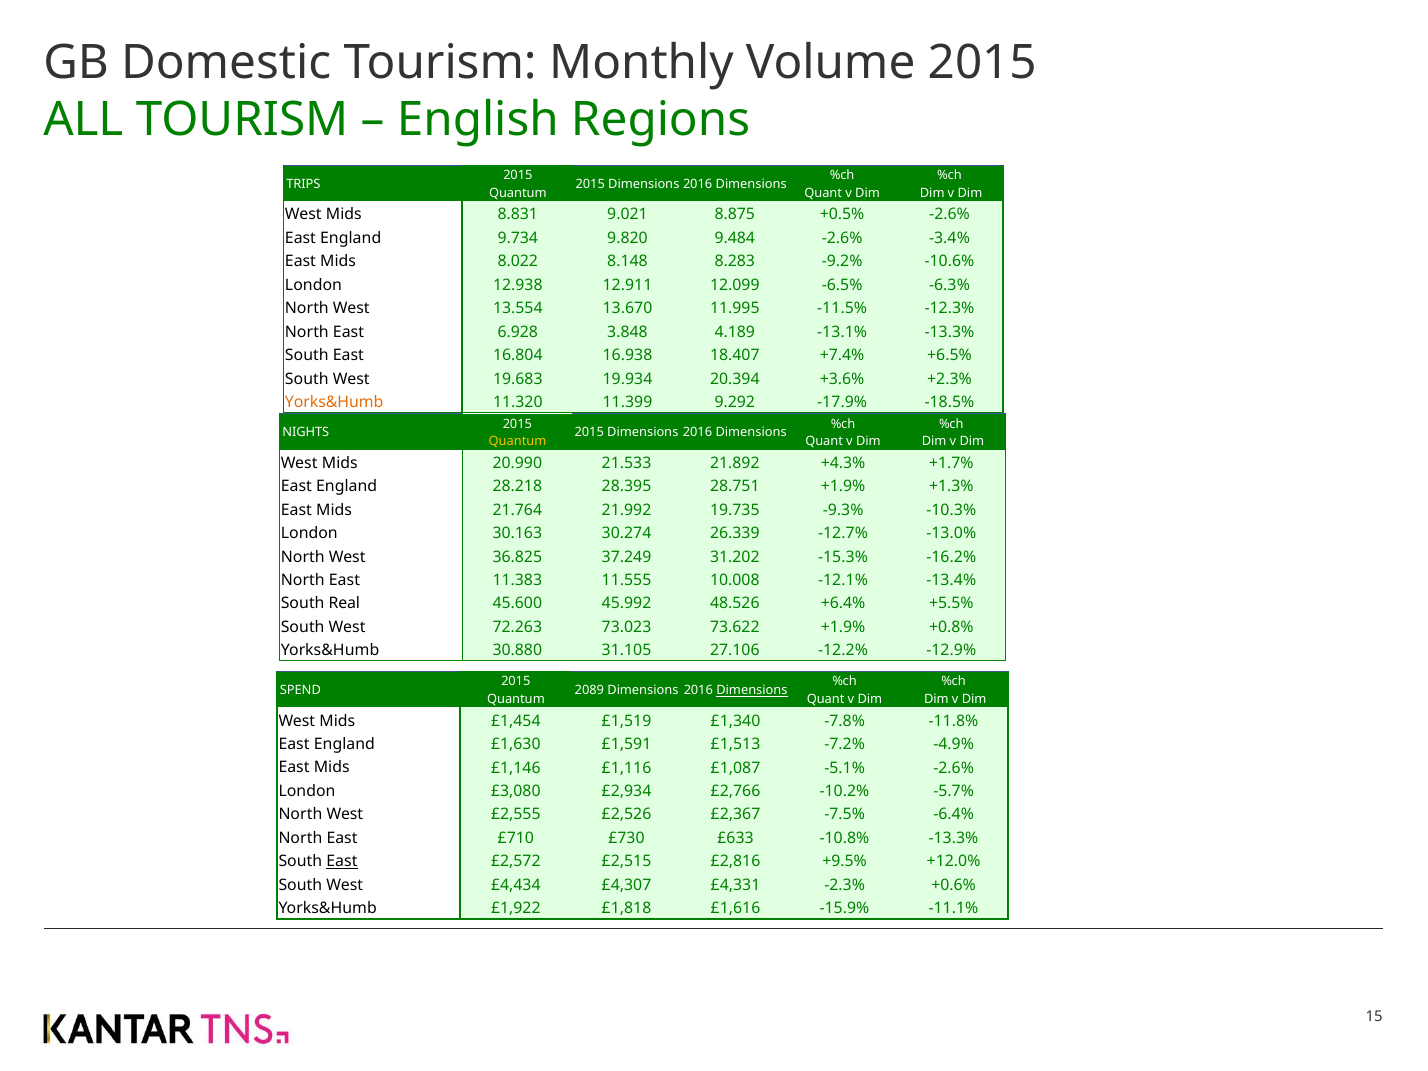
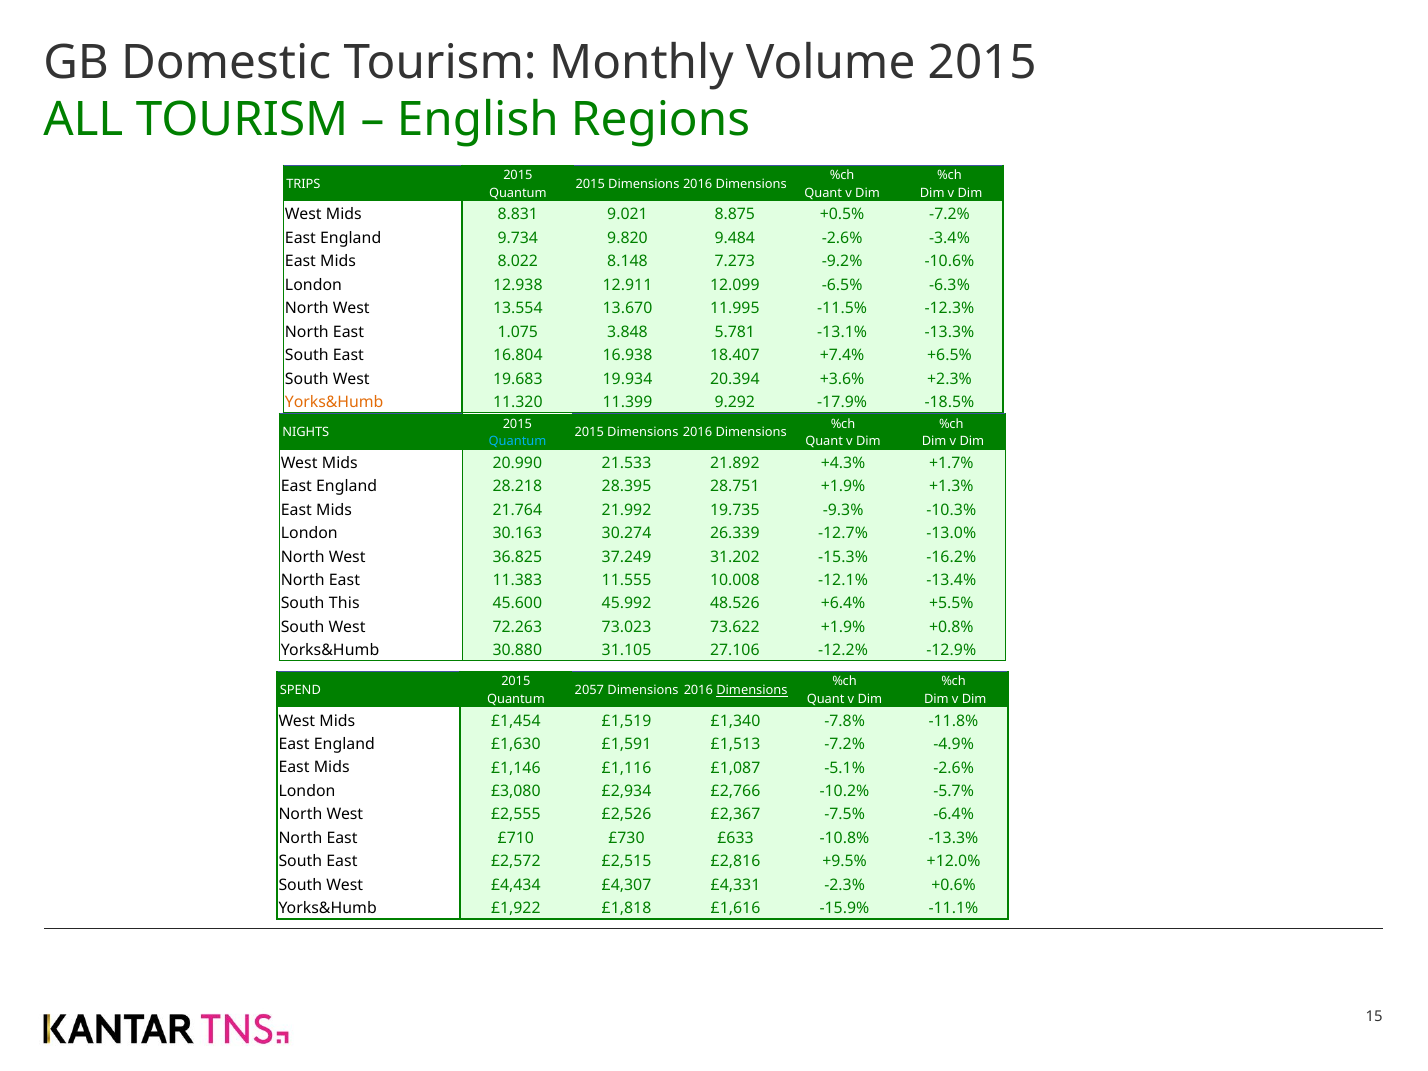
+0.5% -2.6%: -2.6% -> -7.2%
8.283: 8.283 -> 7.273
6.928: 6.928 -> 1.075
4.189: 4.189 -> 5.781
Quantum at (518, 442) colour: yellow -> light blue
Real: Real -> This
2089: 2089 -> 2057
East at (342, 862) underline: present -> none
